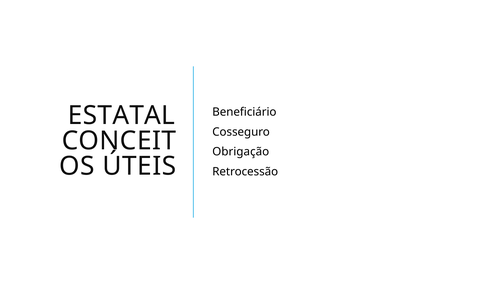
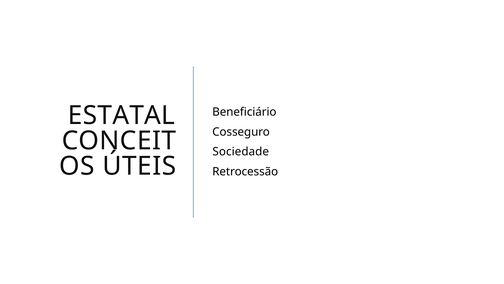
Obrigação: Obrigação -> Sociedade
